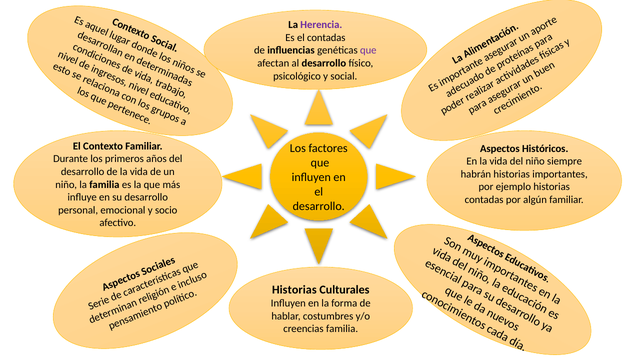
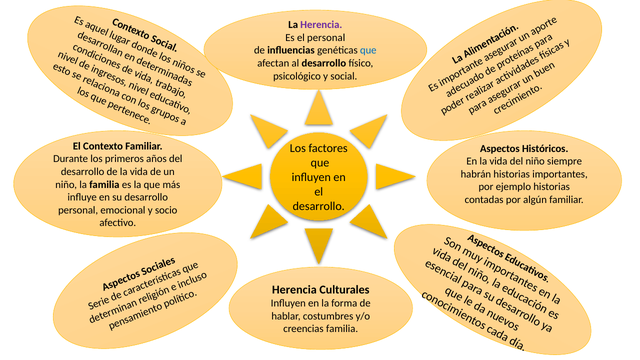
el contadas: contadas -> personal
que at (368, 50) colour: purple -> blue
Historias at (294, 290): Historias -> Herencia
